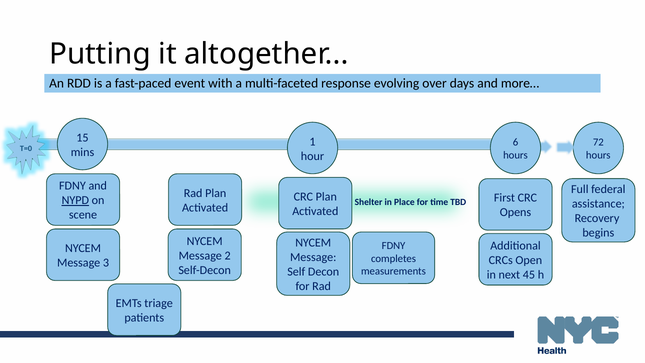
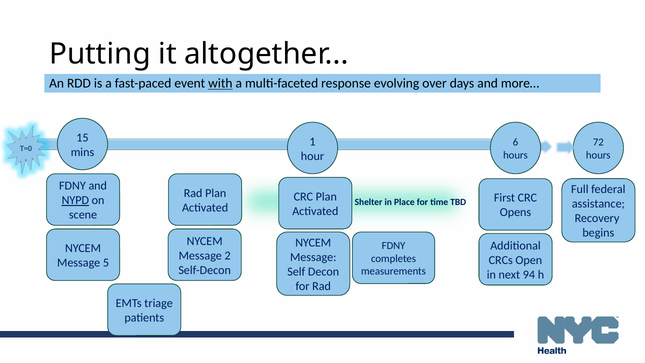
with underline: none -> present
3: 3 -> 5
45: 45 -> 94
